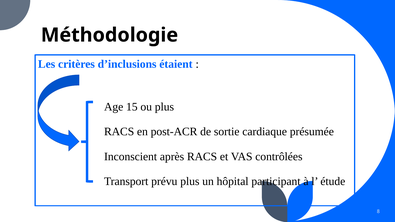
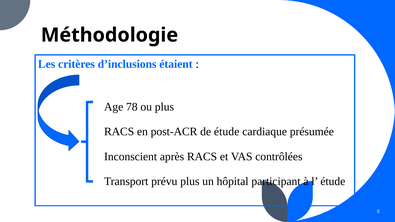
15: 15 -> 78
de sortie: sortie -> étude
